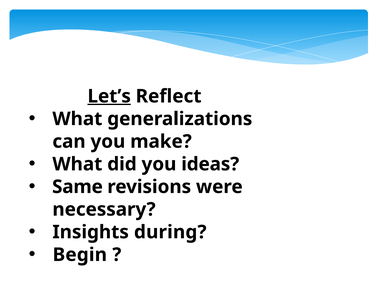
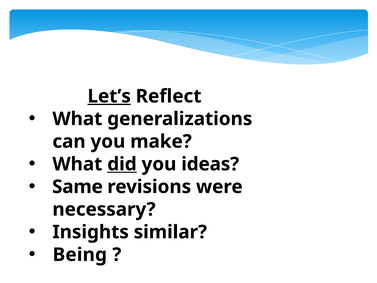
did underline: none -> present
during: during -> similar
Begin: Begin -> Being
